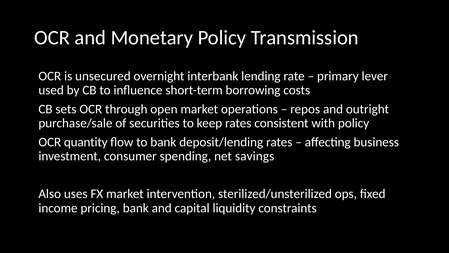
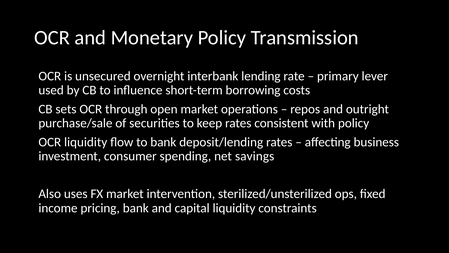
OCR quantity: quantity -> liquidity
